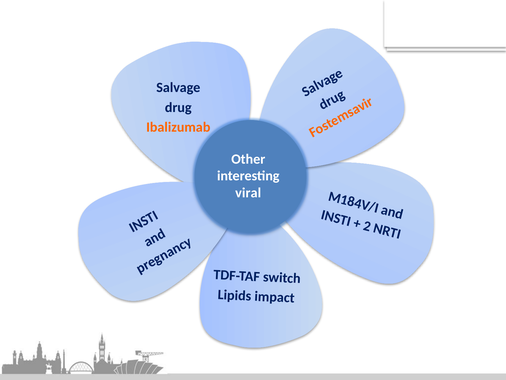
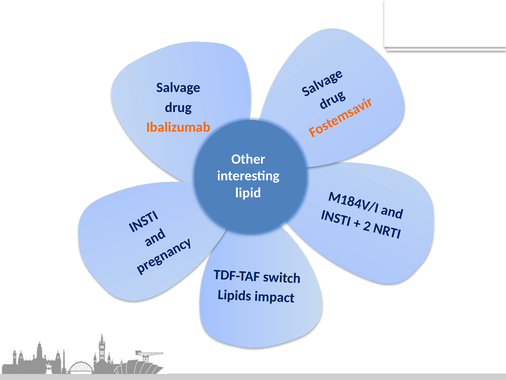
viral: viral -> lipid
